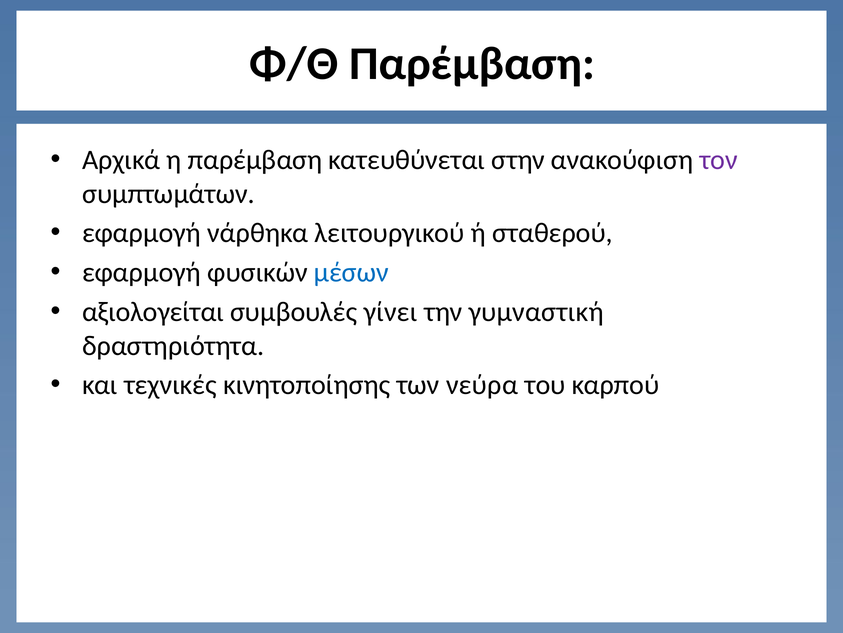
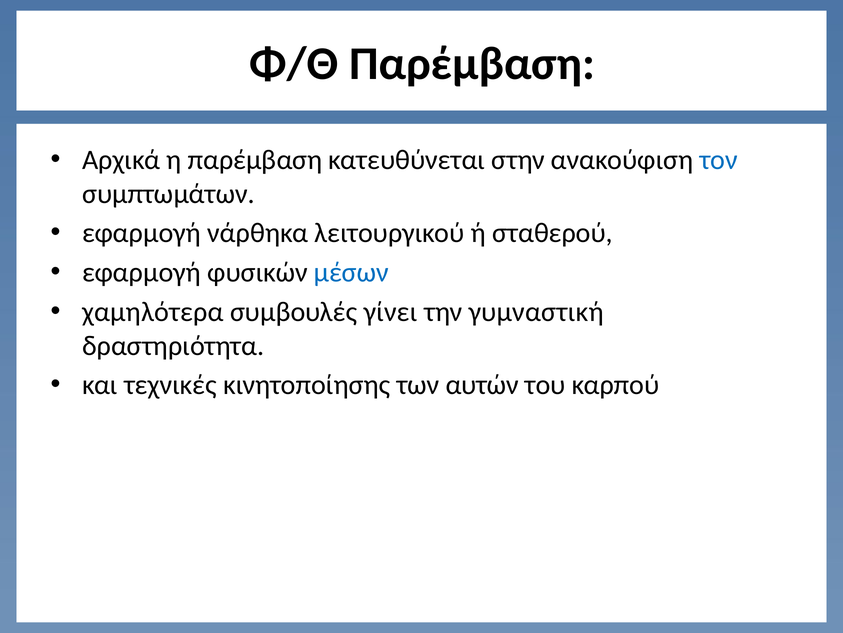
τον colour: purple -> blue
αξιολογείται: αξιολογείται -> χαμηλότερα
νεύρα: νεύρα -> αυτών
